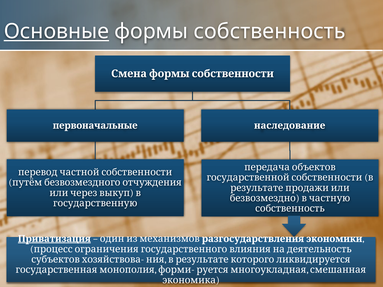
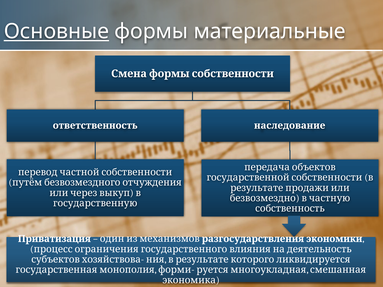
формы собственность: собственность -> материальные
первоначальные: первоначальные -> ответственность
Приватизация underline: present -> none
